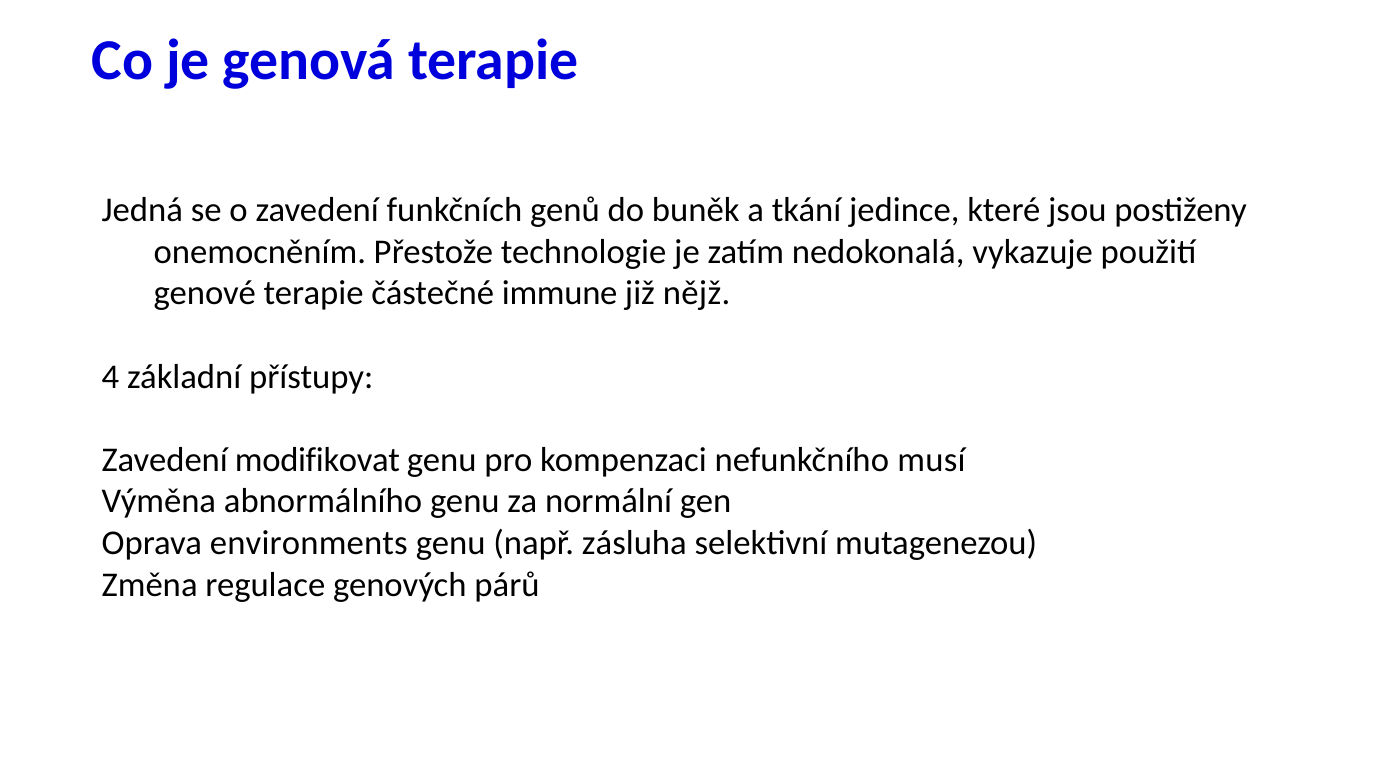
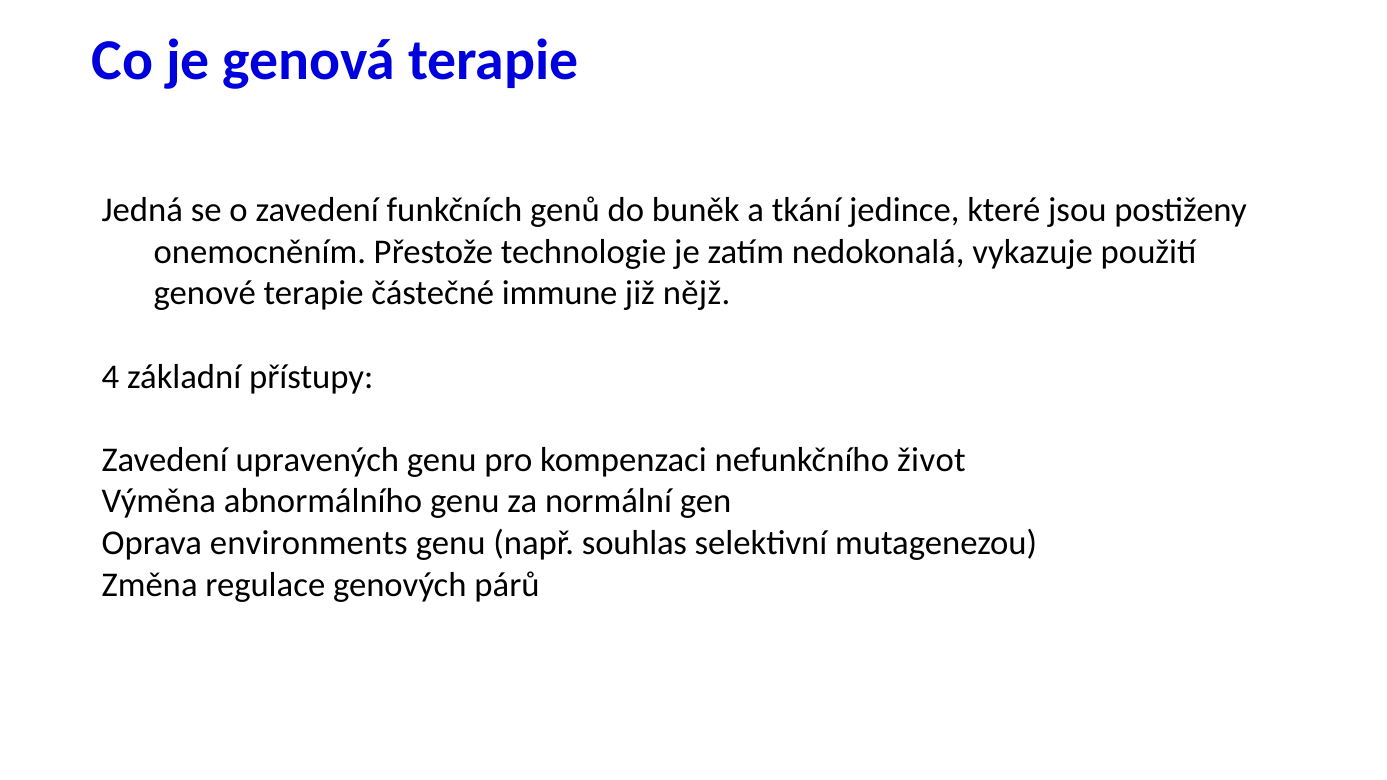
modifikovat: modifikovat -> upravených
musí: musí -> život
zásluha: zásluha -> souhlas
